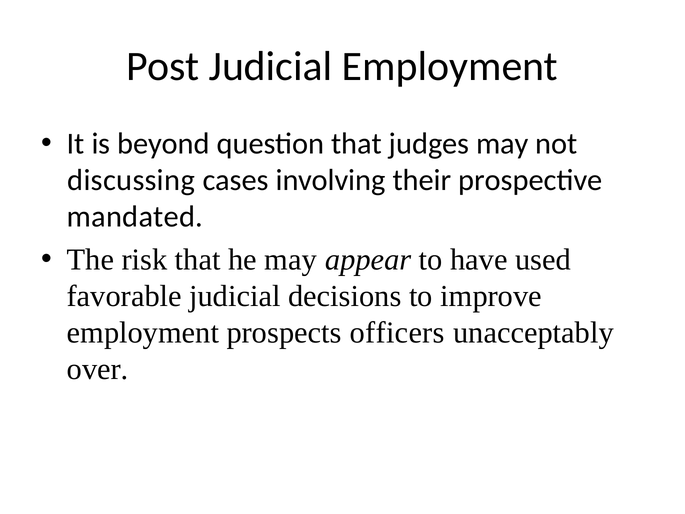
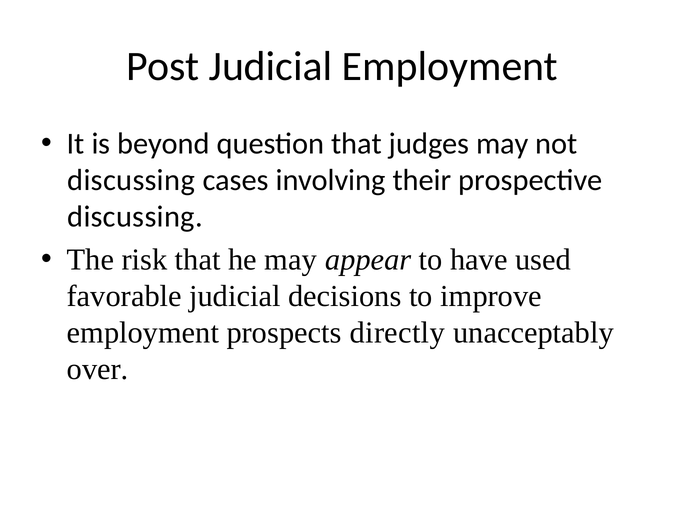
mandated at (135, 217): mandated -> discussing
officers: officers -> directly
